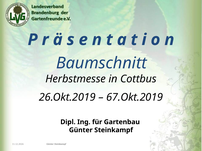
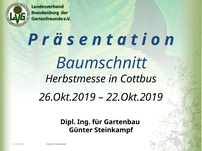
67.Okt.2019: 67.Okt.2019 -> 22.Okt.2019
